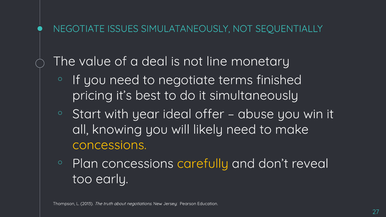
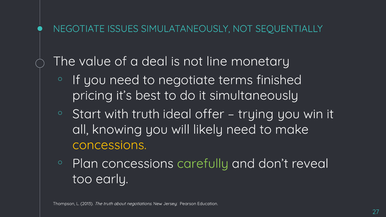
with year: year -> truth
abuse: abuse -> trying
carefully colour: yellow -> light green
